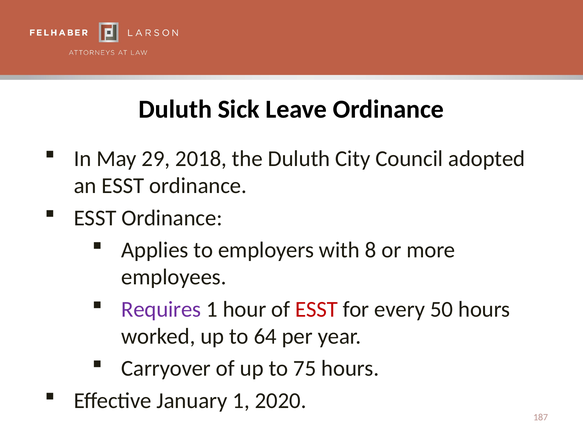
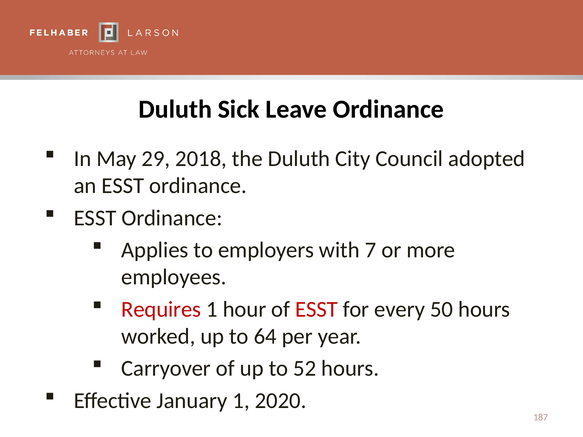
8: 8 -> 7
Requires colour: purple -> red
75: 75 -> 52
